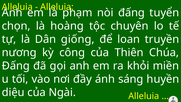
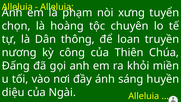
nòi đấng: đấng -> xưng
giống: giống -> thông
